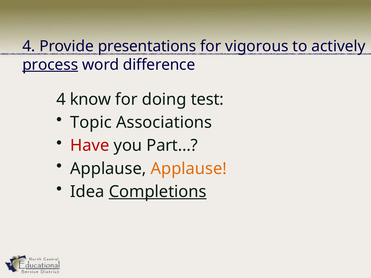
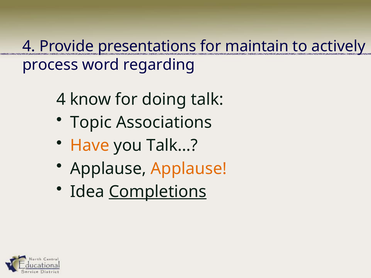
vigorous: vigorous -> maintain
process underline: present -> none
difference: difference -> regarding
test: test -> talk
Have colour: red -> orange
Part…: Part… -> Talk…
